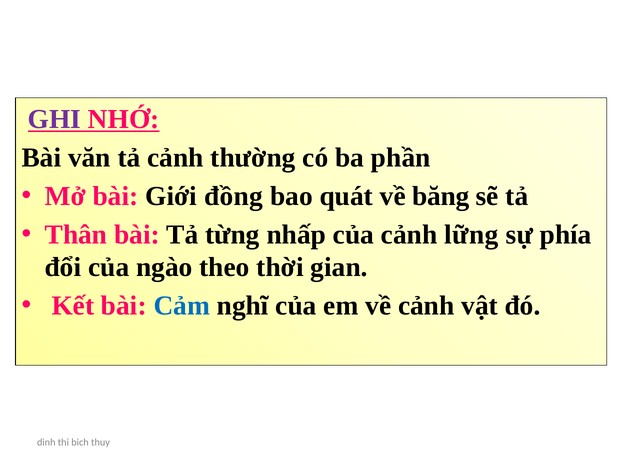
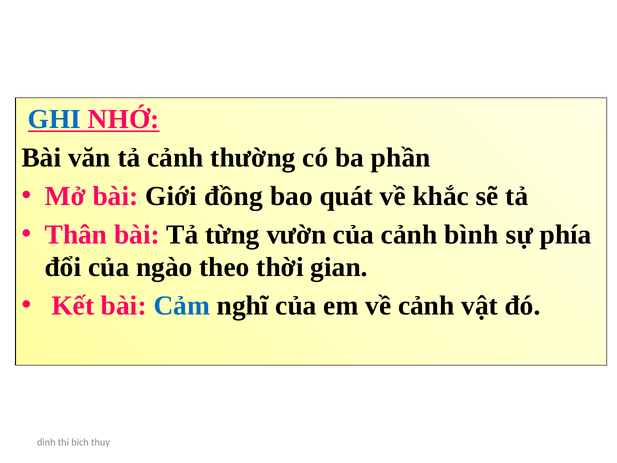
GHI colour: purple -> blue
băng: băng -> khắc
nhấp: nhấp -> vườn
lững: lững -> bình
